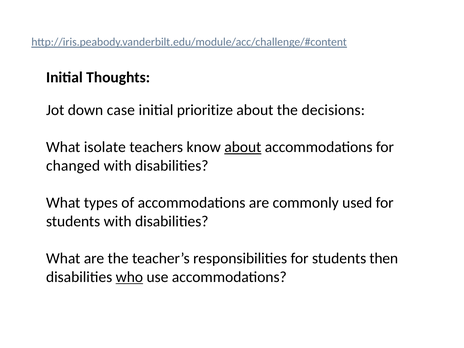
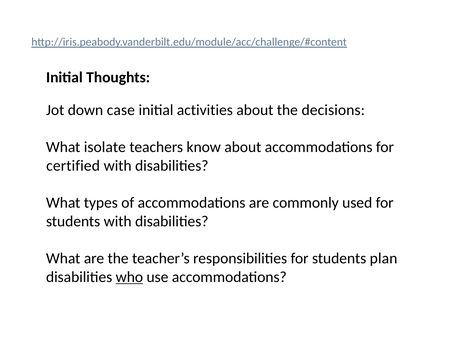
prioritize: prioritize -> activities
about at (243, 147) underline: present -> none
changed: changed -> certified
then: then -> plan
